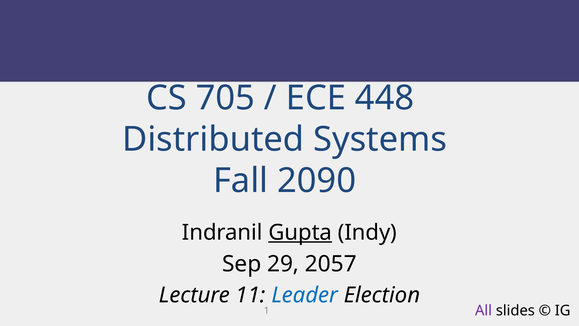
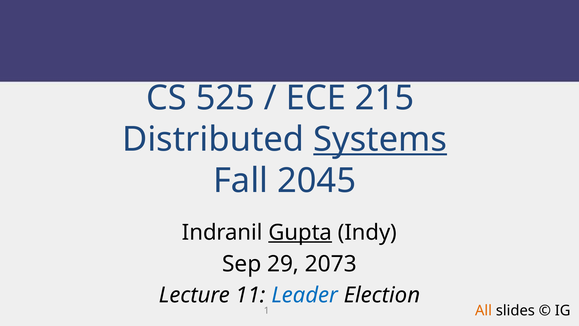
705: 705 -> 525
448: 448 -> 215
Systems underline: none -> present
2090: 2090 -> 2045
2057: 2057 -> 2073
All colour: purple -> orange
